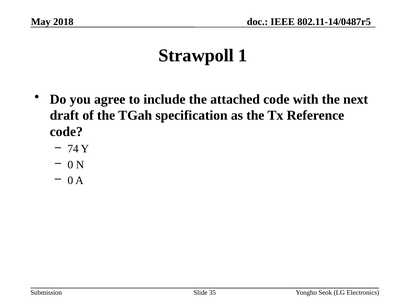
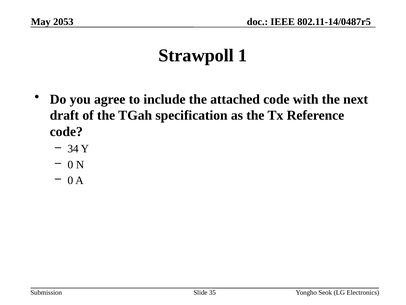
2018: 2018 -> 2053
74: 74 -> 34
